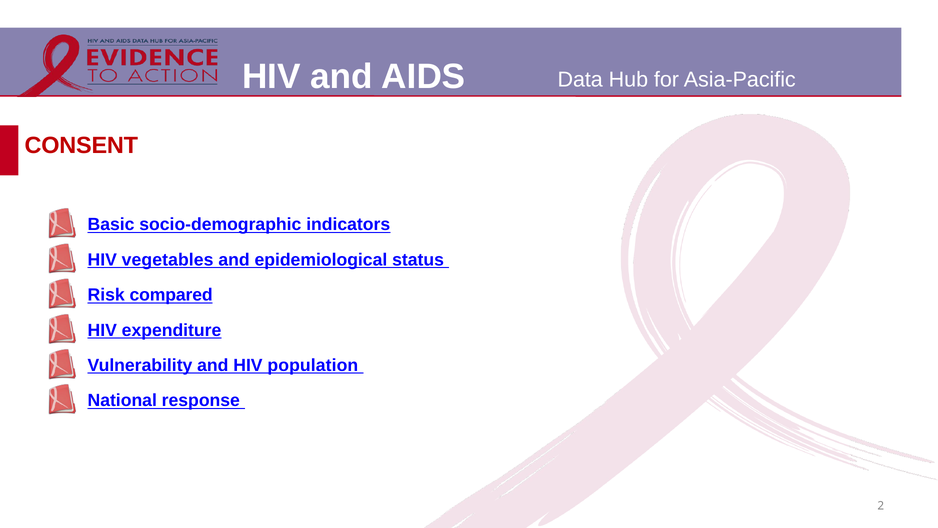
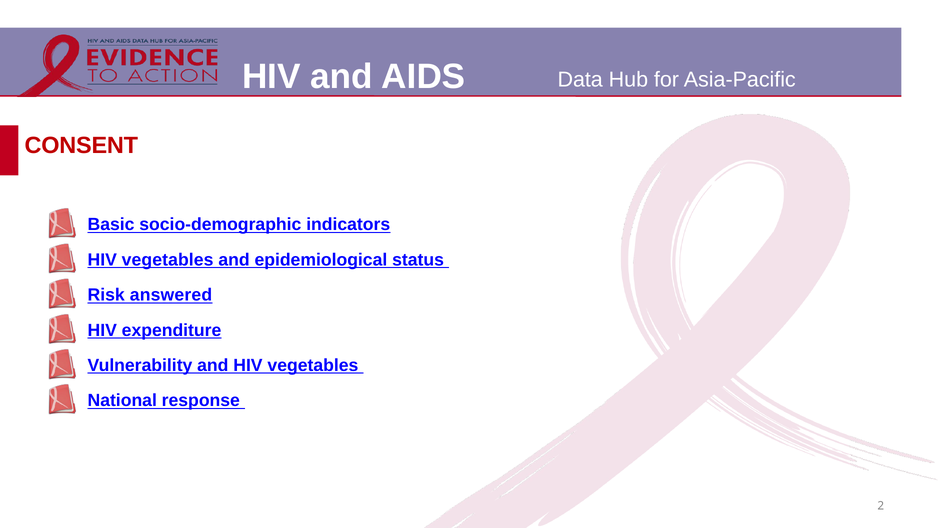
compared: compared -> answered
and HIV population: population -> vegetables
